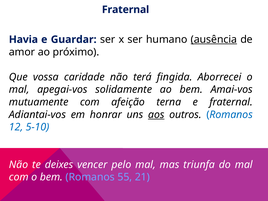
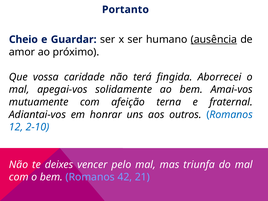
Fraternal at (126, 10): Fraternal -> Portanto
Havia: Havia -> Cheio
aos underline: present -> none
5-10: 5-10 -> 2-10
55: 55 -> 42
